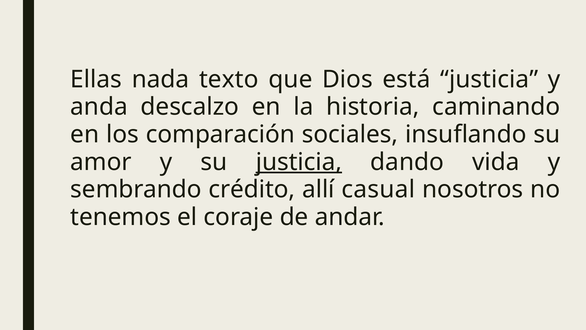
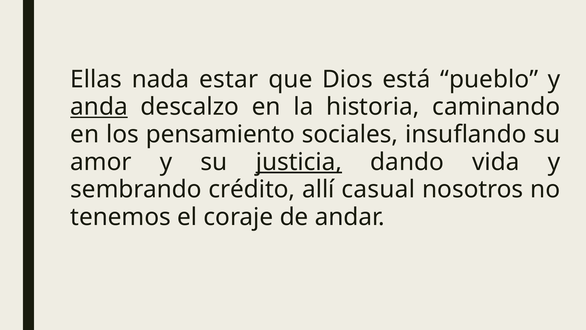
texto: texto -> estar
está justicia: justicia -> pueblo
anda underline: none -> present
comparación: comparación -> pensamiento
